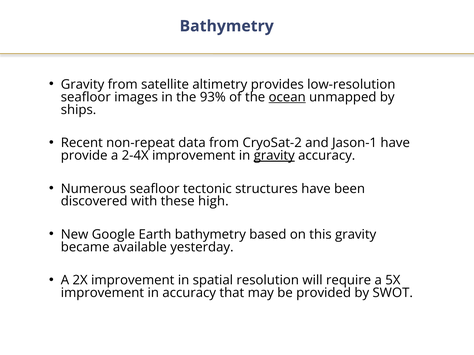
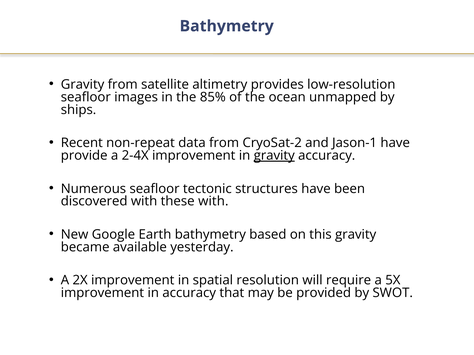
93%: 93% -> 85%
ocean underline: present -> none
these high: high -> with
